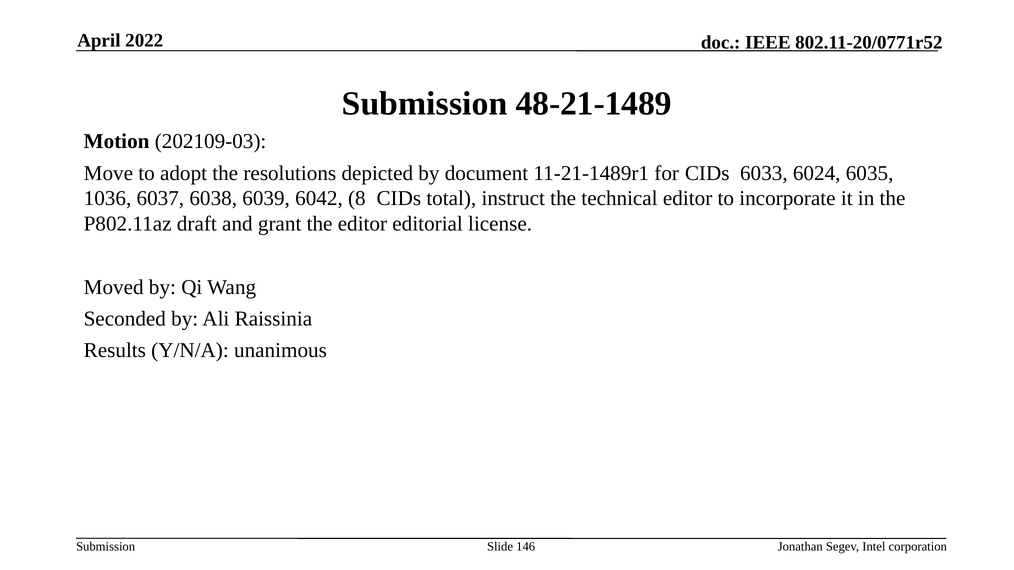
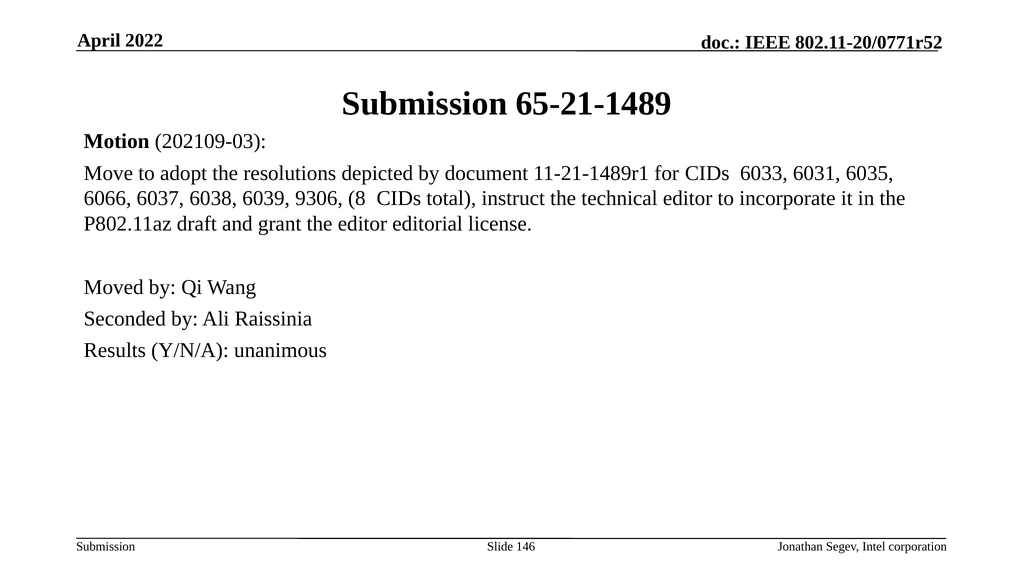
48-21-1489: 48-21-1489 -> 65-21-1489
6024: 6024 -> 6031
1036: 1036 -> 6066
6042: 6042 -> 9306
